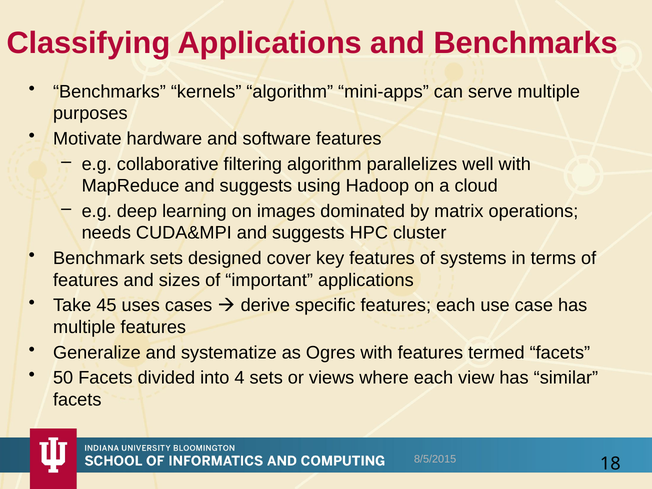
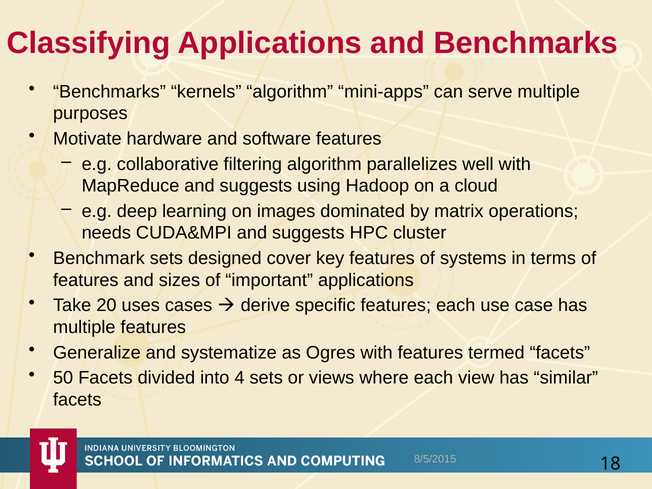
45: 45 -> 20
